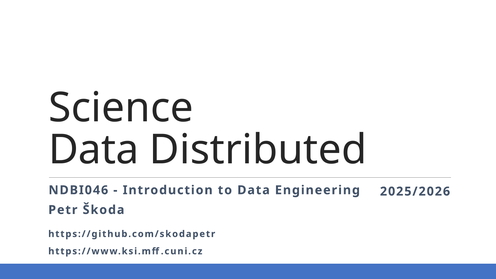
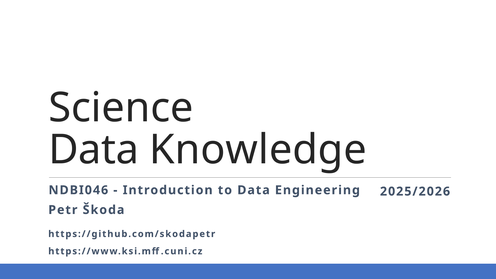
Distributed: Distributed -> Knowledge
